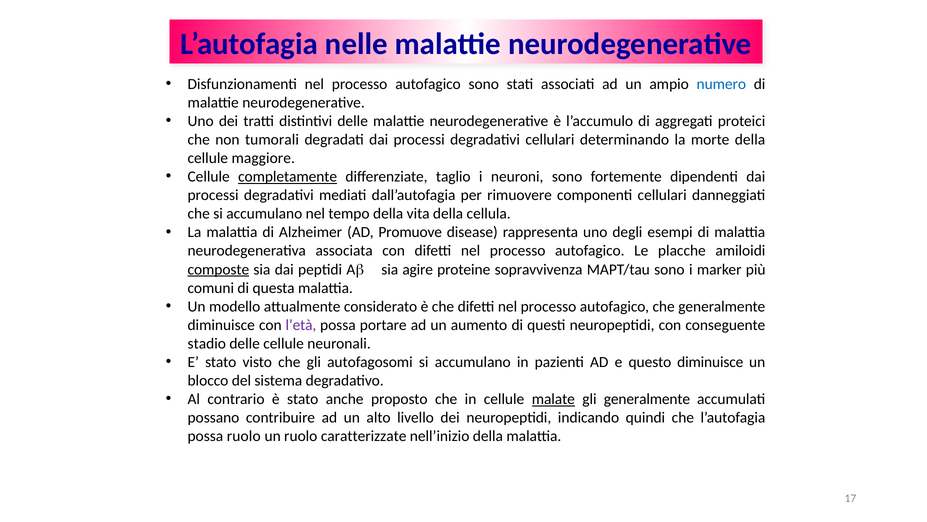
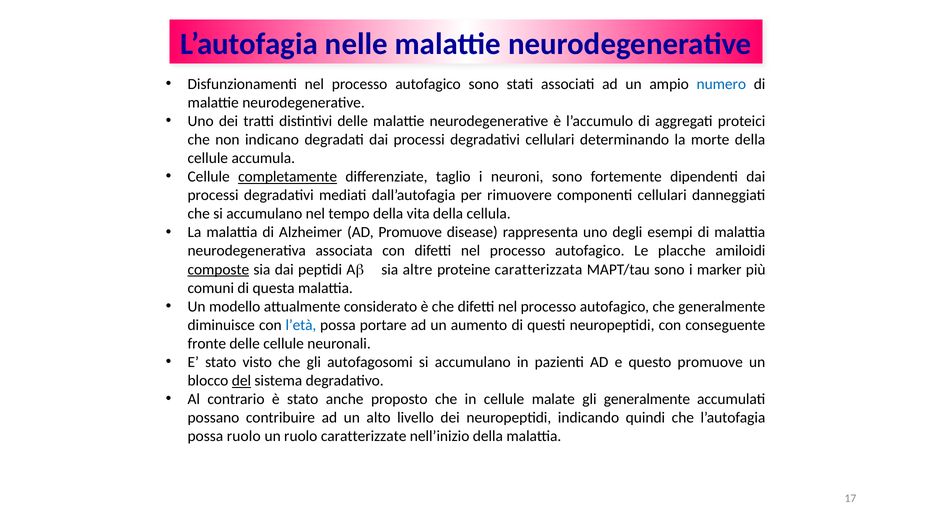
tumorali: tumorali -> indicano
maggiore: maggiore -> accumula
agire: agire -> altre
sopravvivenza: sopravvivenza -> caratterizzata
l’età colour: purple -> blue
stadio: stadio -> fronte
questo diminuisce: diminuisce -> promuove
del underline: none -> present
malate underline: present -> none
